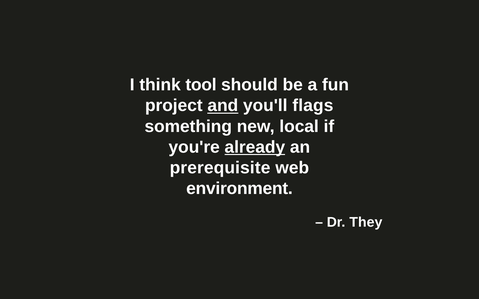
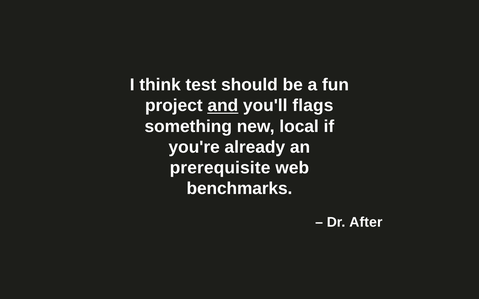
tool: tool -> test
already underline: present -> none
environment: environment -> benchmarks
They: They -> After
